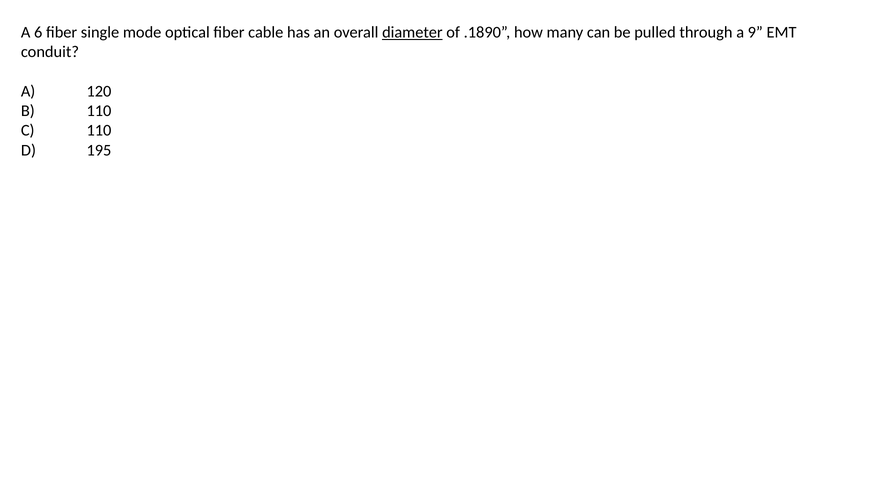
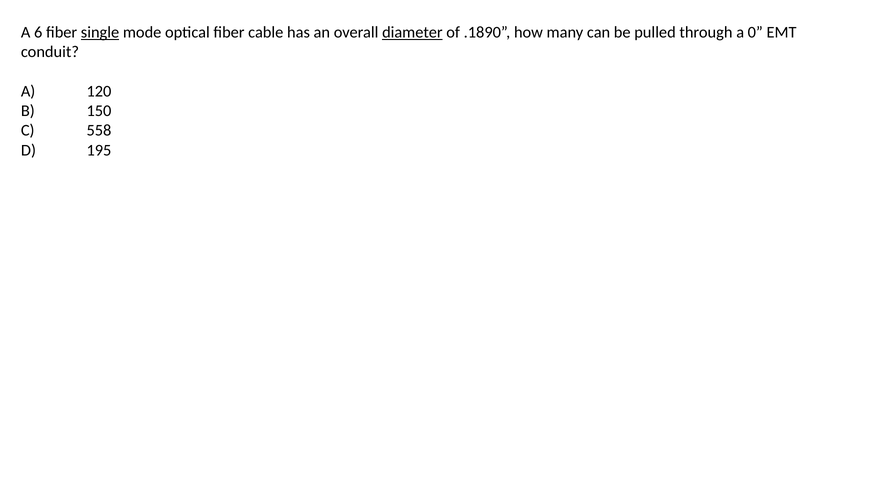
single underline: none -> present
9: 9 -> 0
B 110: 110 -> 150
C 110: 110 -> 558
